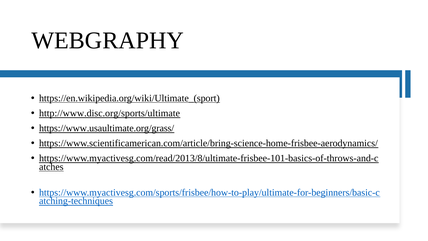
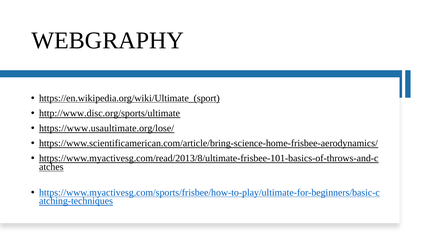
https://www.usaultimate.org/grass/: https://www.usaultimate.org/grass/ -> https://www.usaultimate.org/lose/
